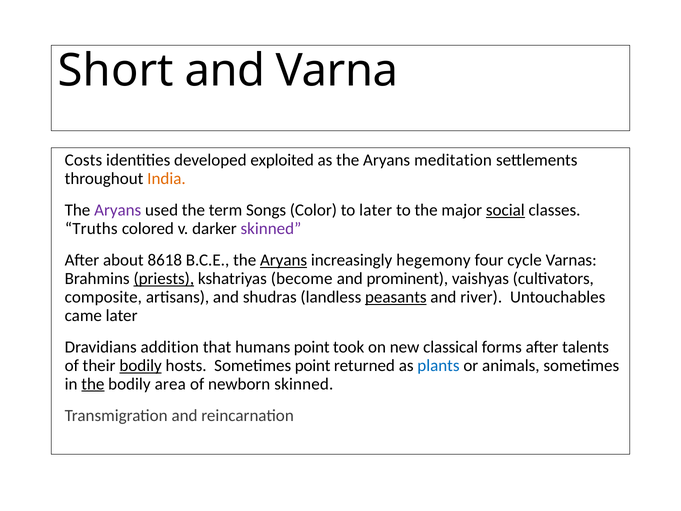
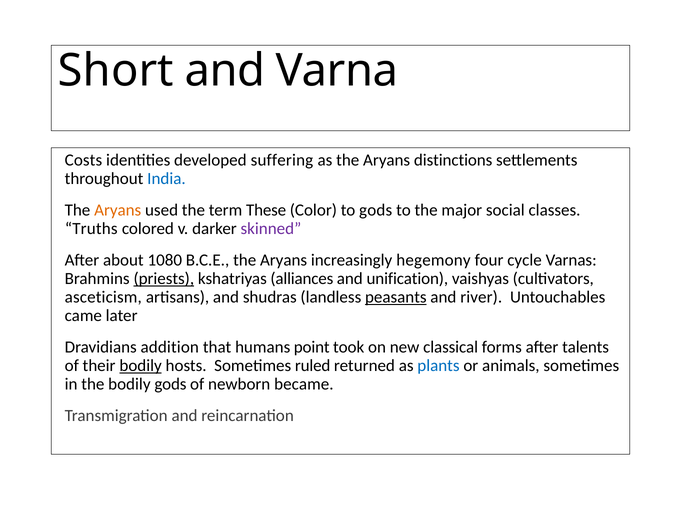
exploited: exploited -> suffering
meditation: meditation -> distinctions
India colour: orange -> blue
Aryans at (118, 210) colour: purple -> orange
Songs: Songs -> These
to later: later -> gods
social underline: present -> none
8618: 8618 -> 1080
Aryans at (284, 260) underline: present -> none
become: become -> alliances
prominent: prominent -> unification
composite: composite -> asceticism
Sometimes point: point -> ruled
the at (93, 384) underline: present -> none
bodily area: area -> gods
newborn skinned: skinned -> became
